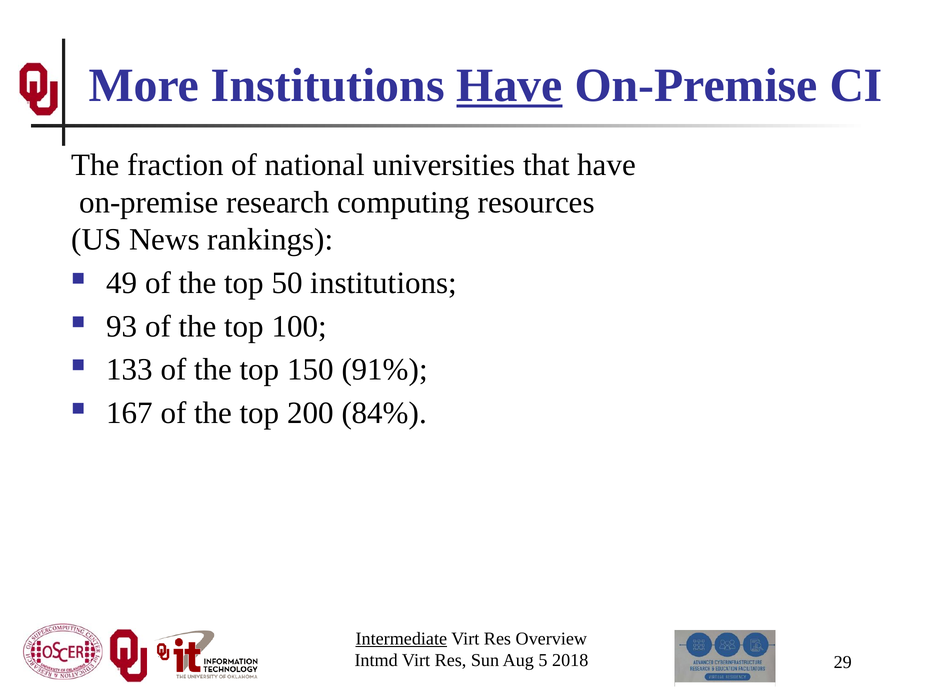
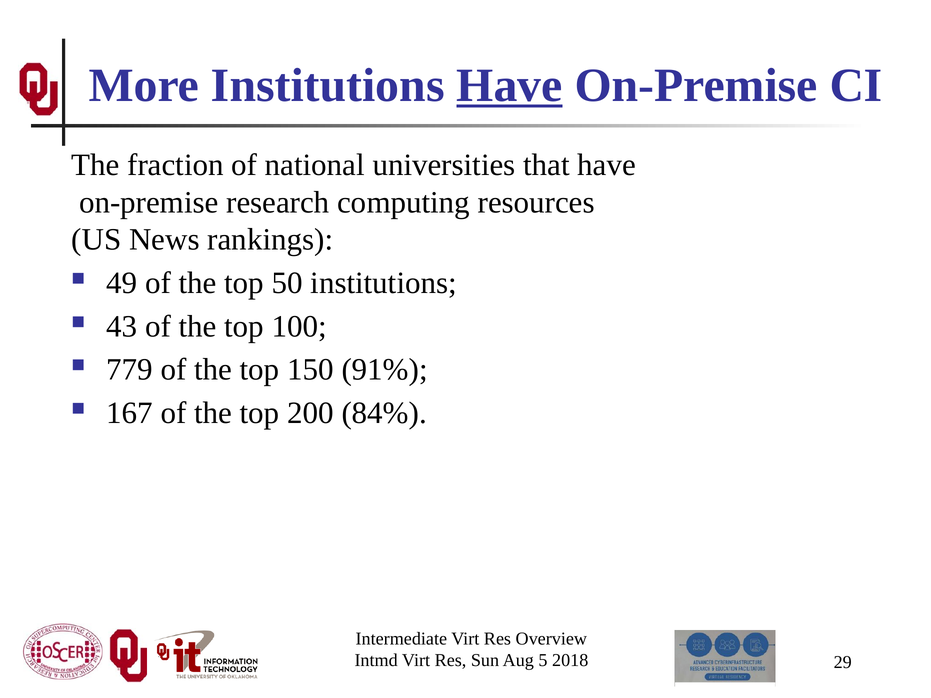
93: 93 -> 43
133: 133 -> 779
Intermediate underline: present -> none
